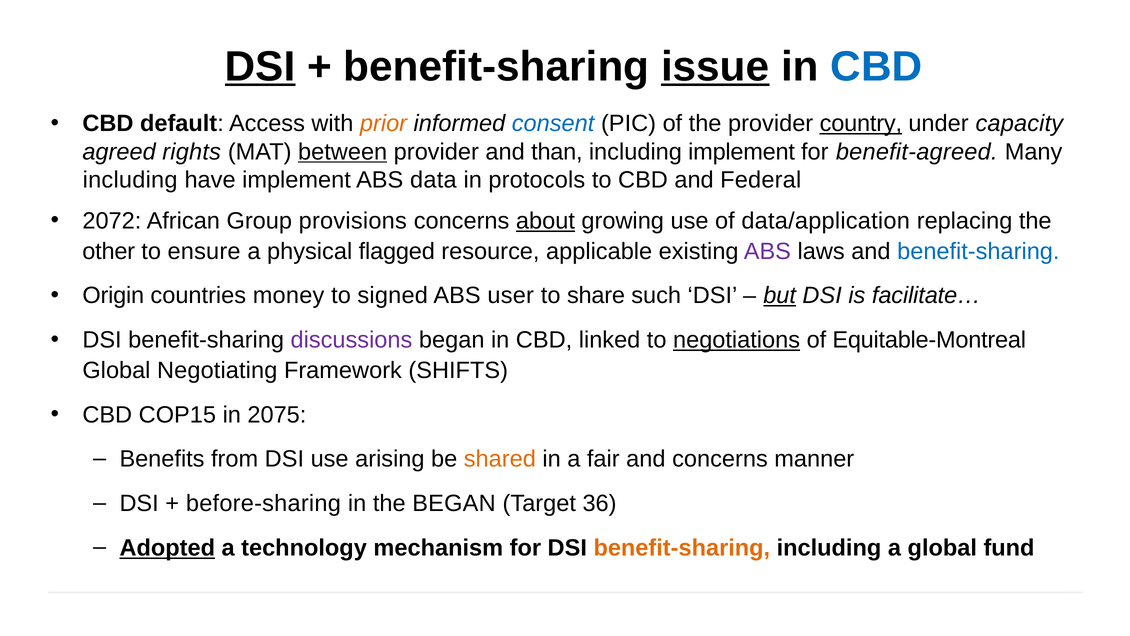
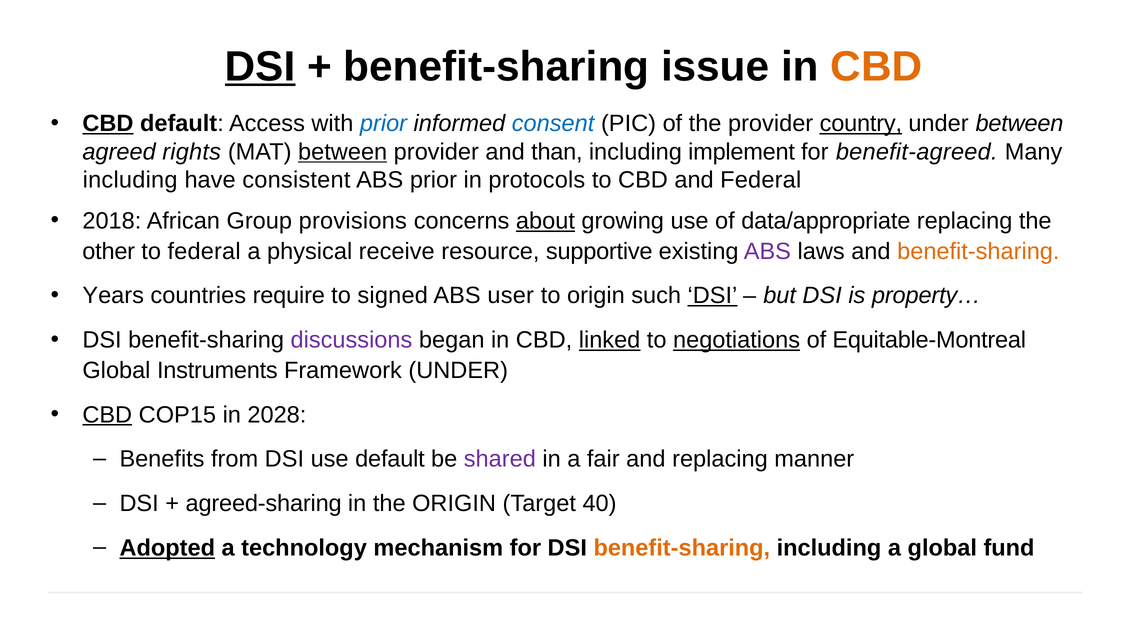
issue underline: present -> none
CBD at (876, 67) colour: blue -> orange
CBD at (108, 124) underline: none -> present
prior at (384, 124) colour: orange -> blue
under capacity: capacity -> between
have implement: implement -> consistent
ABS data: data -> prior
2072: 2072 -> 2018
data/application: data/application -> data/appropriate
to ensure: ensure -> federal
flagged: flagged -> receive
applicable: applicable -> supportive
benefit-sharing at (978, 251) colour: blue -> orange
Origin: Origin -> Years
money: money -> require
to share: share -> origin
DSI at (712, 296) underline: none -> present
but underline: present -> none
facilitate…: facilitate… -> property…
linked underline: none -> present
Negotiating: Negotiating -> Instruments
Framework SHIFTS: SHIFTS -> UNDER
CBD at (107, 415) underline: none -> present
2075: 2075 -> 2028
use arising: arising -> default
shared colour: orange -> purple
and concerns: concerns -> replacing
before-sharing: before-sharing -> agreed-sharing
the BEGAN: BEGAN -> ORIGIN
36: 36 -> 40
